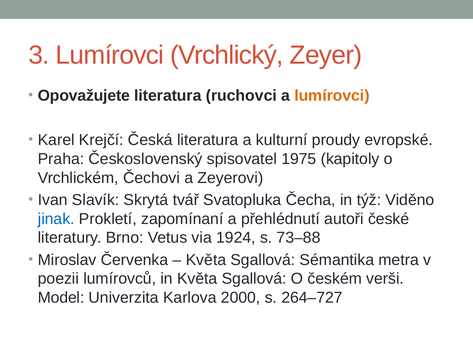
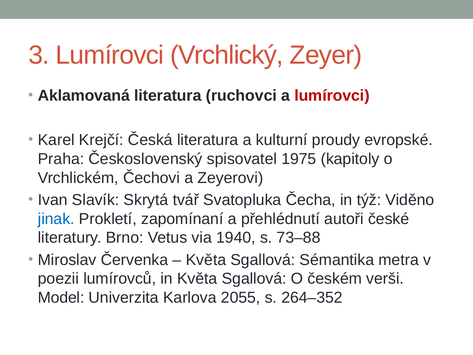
Opovažujete: Opovažujete -> Aklamovaná
lumírovci at (332, 96) colour: orange -> red
1924: 1924 -> 1940
2000: 2000 -> 2055
264–727: 264–727 -> 264–352
